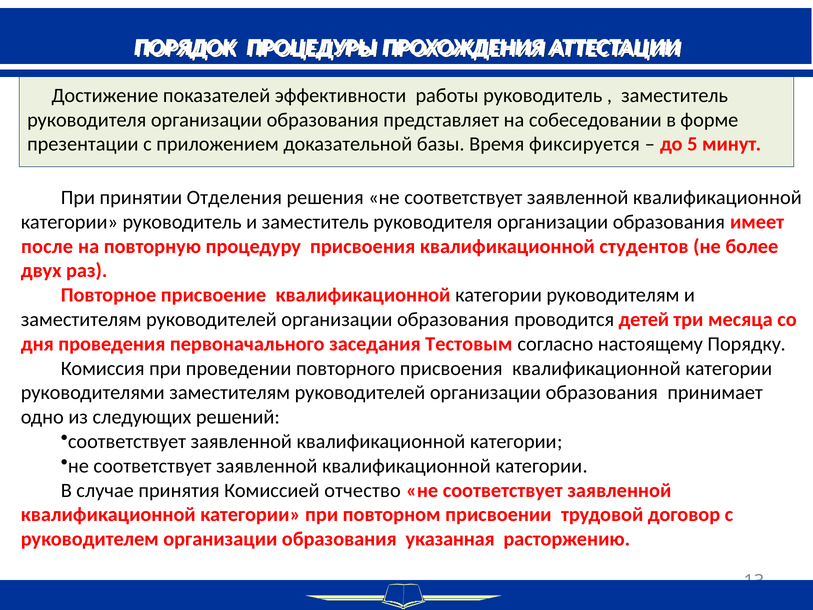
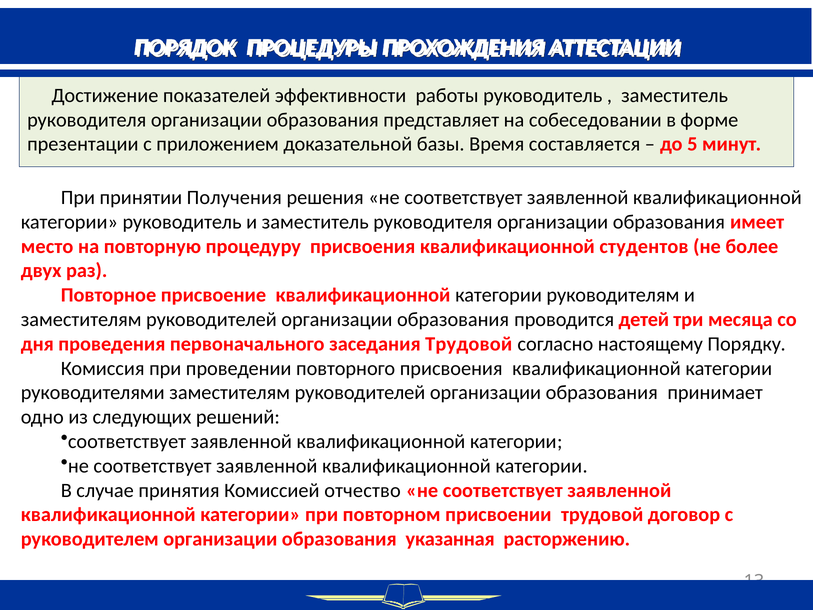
фиксируется: фиксируется -> составляется
Отделения: Отделения -> Получения
после: после -> место
заседания Тестовым: Тестовым -> Трудовой
